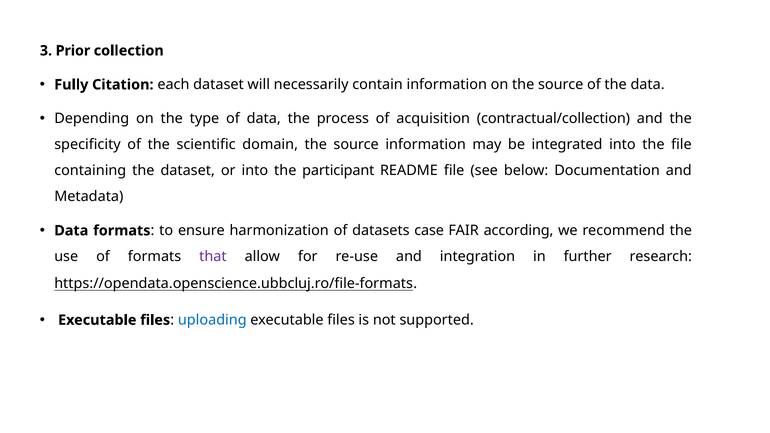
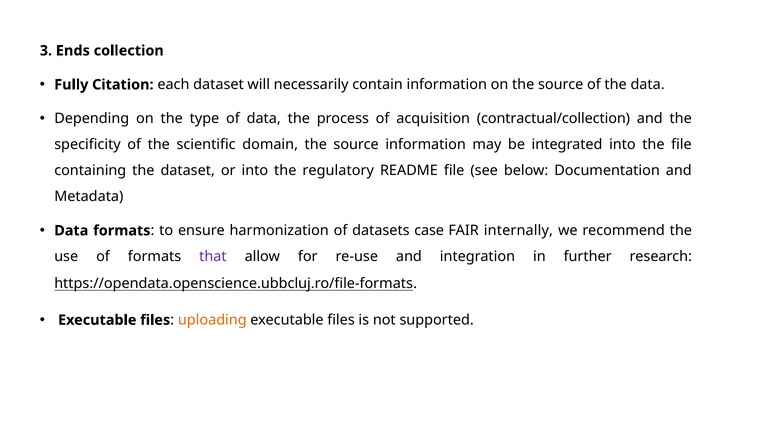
Prior: Prior -> Ends
participant: participant -> regulatory
according: according -> internally
uploading colour: blue -> orange
